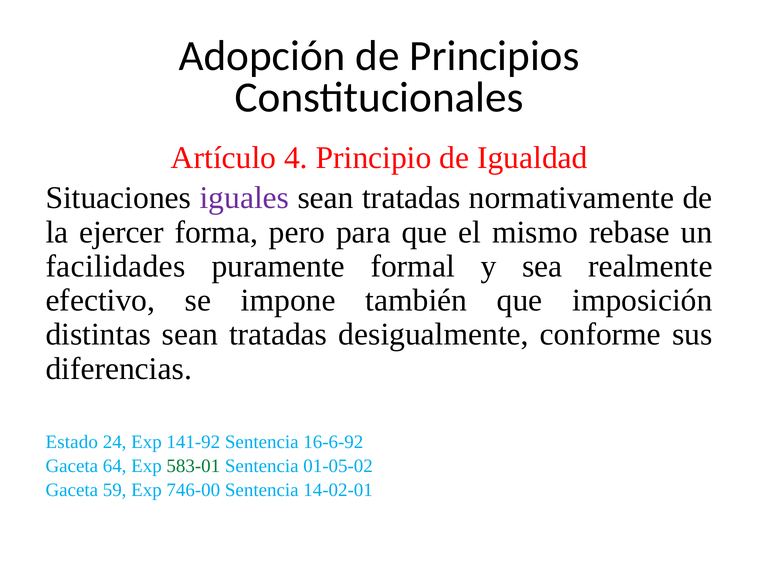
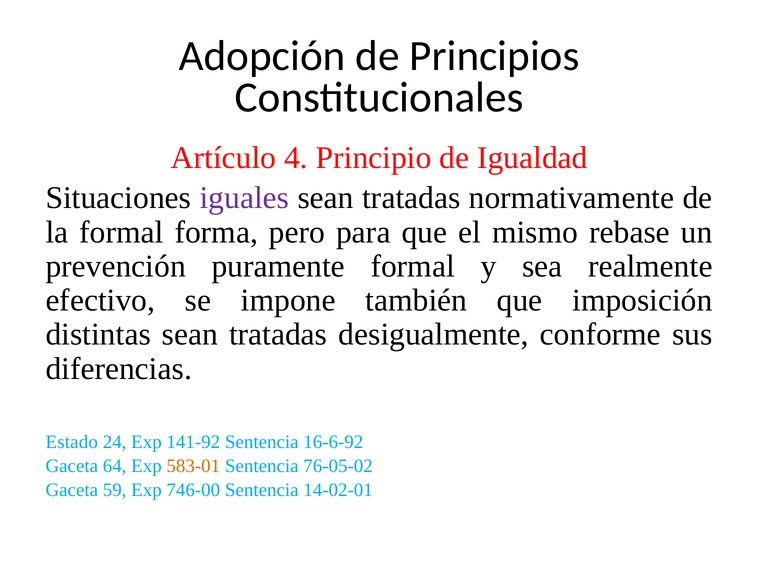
la ejercer: ejercer -> formal
facilidades: facilidades -> prevención
583-01 colour: green -> orange
01-05-02: 01-05-02 -> 76-05-02
